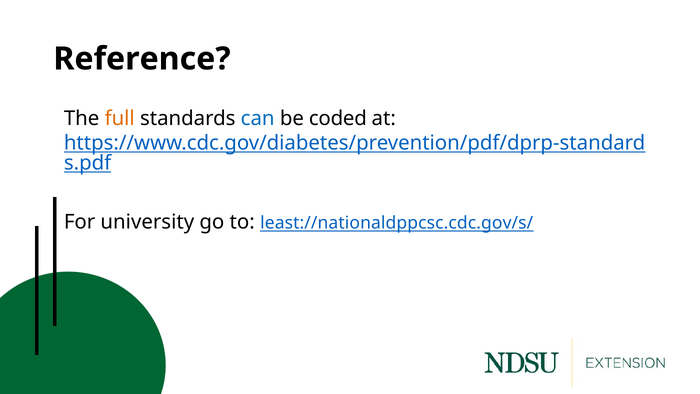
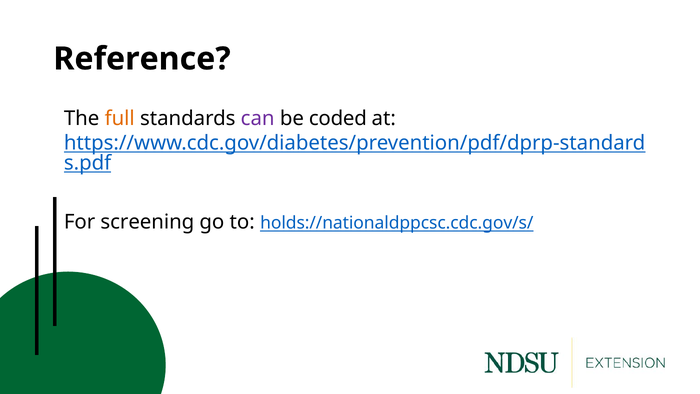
can colour: blue -> purple
university: university -> screening
least://nationaldppcsc.cdc.gov/s/: least://nationaldppcsc.cdc.gov/s/ -> holds://nationaldppcsc.cdc.gov/s/
